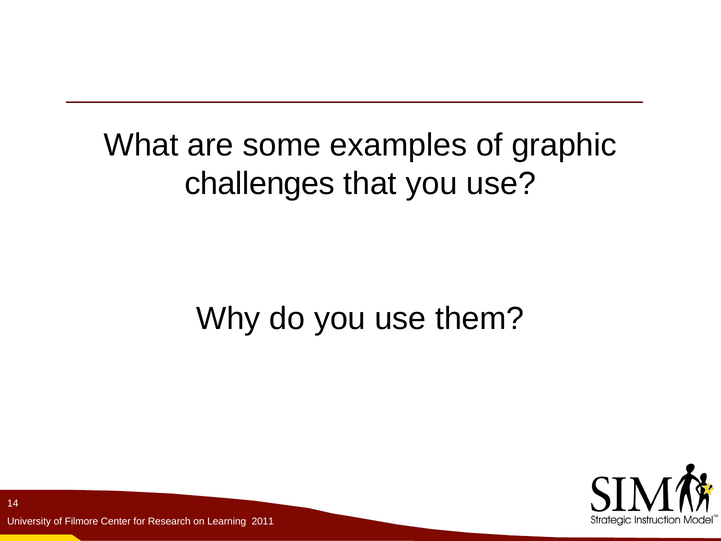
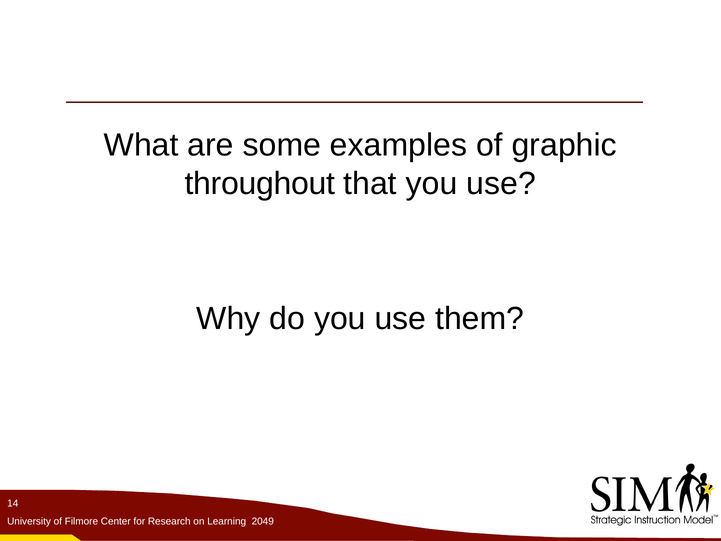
challenges: challenges -> throughout
2011: 2011 -> 2049
